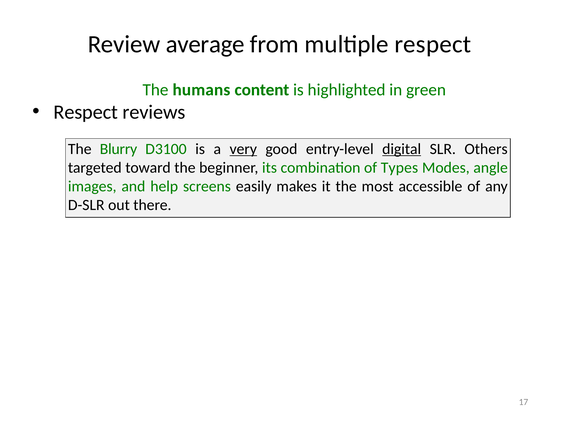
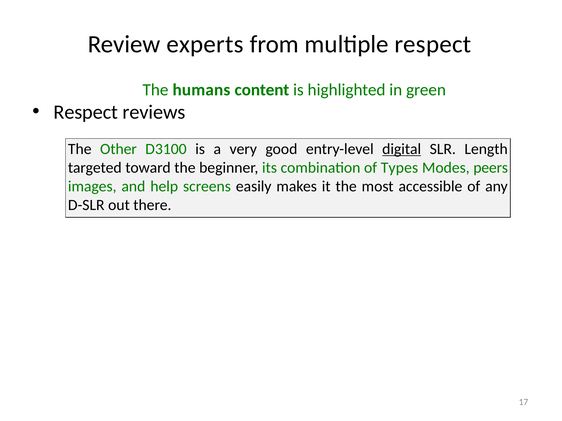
average: average -> experts
Blurry: Blurry -> Other
very underline: present -> none
Others: Others -> Length
angle: angle -> peers
